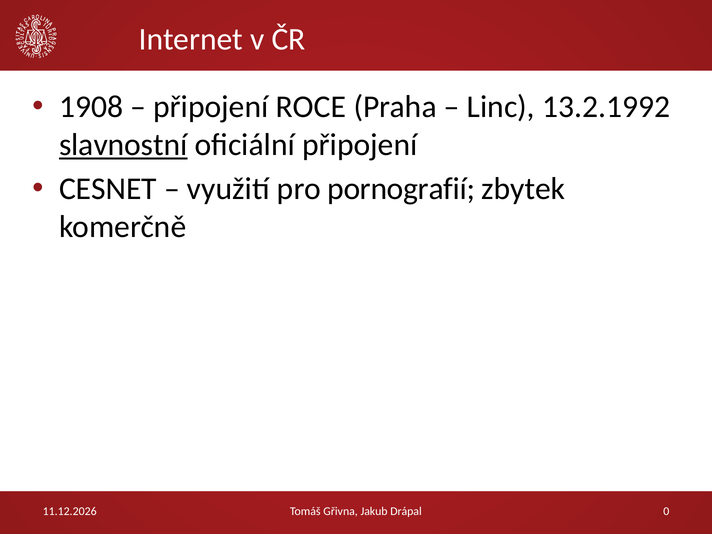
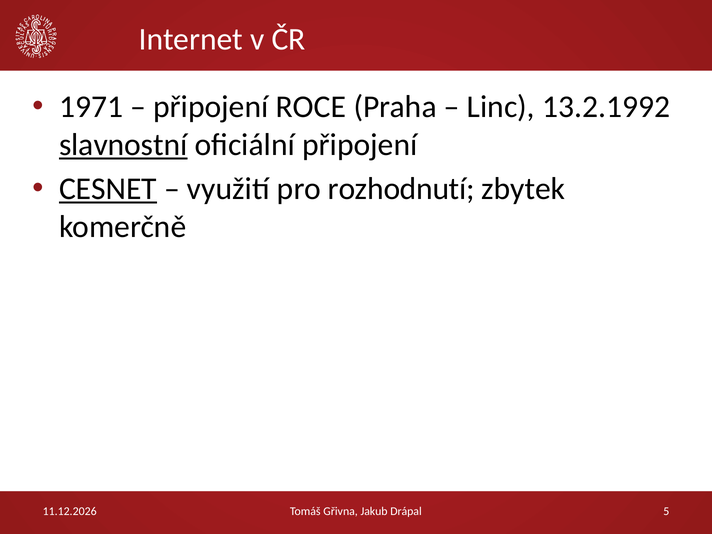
1908: 1908 -> 1971
CESNET underline: none -> present
pornografií: pornografií -> rozhodnutí
0: 0 -> 5
